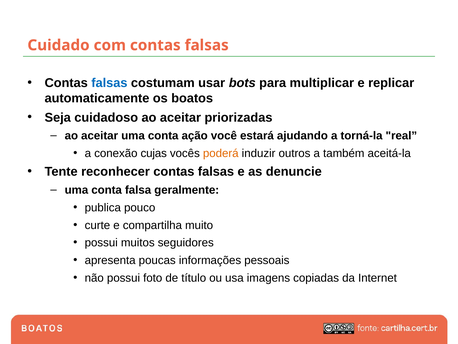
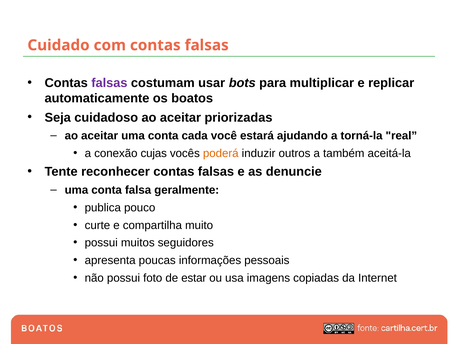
falsas at (109, 83) colour: blue -> purple
ação: ação -> cada
título: título -> estar
